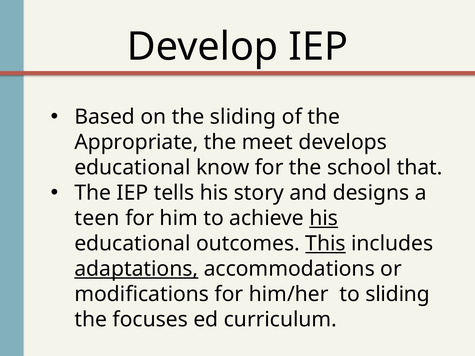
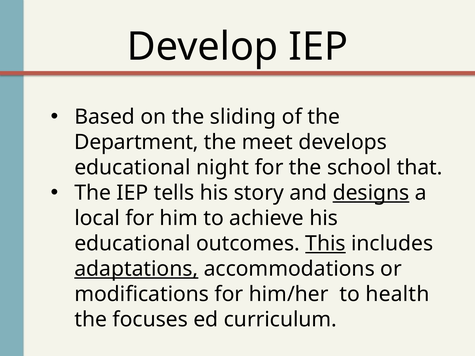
Appropriate: Appropriate -> Department
know: know -> night
designs underline: none -> present
teen: teen -> local
his at (324, 218) underline: present -> none
to sliding: sliding -> health
